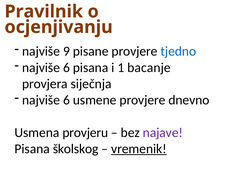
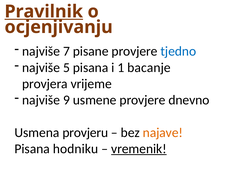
Pravilnik underline: none -> present
9: 9 -> 7
6 at (66, 67): 6 -> 5
siječnja: siječnja -> vrijeme
6 at (66, 100): 6 -> 9
najave colour: purple -> orange
školskog: školskog -> hodniku
